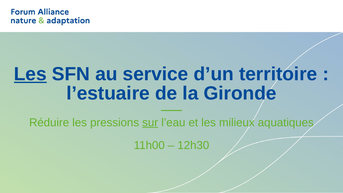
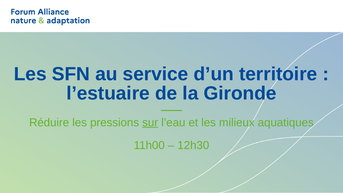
Les at (30, 74) underline: present -> none
